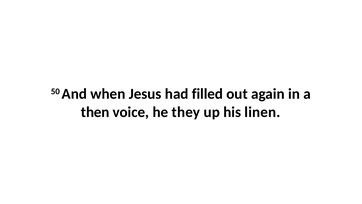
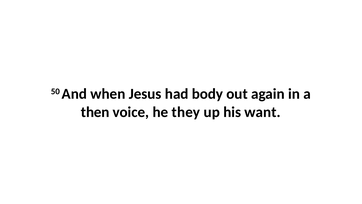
filled: filled -> body
linen: linen -> want
